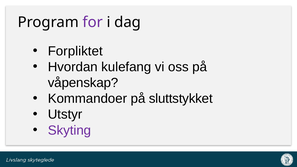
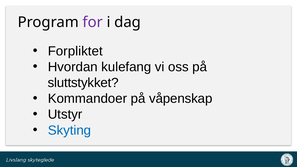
våpenskap: våpenskap -> sluttstykket
sluttstykket: sluttstykket -> våpenskap
Skyting colour: purple -> blue
